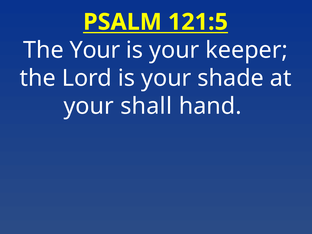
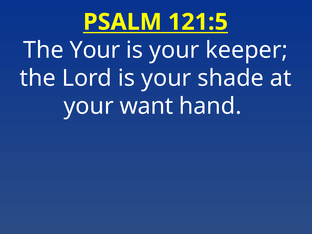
shall: shall -> want
